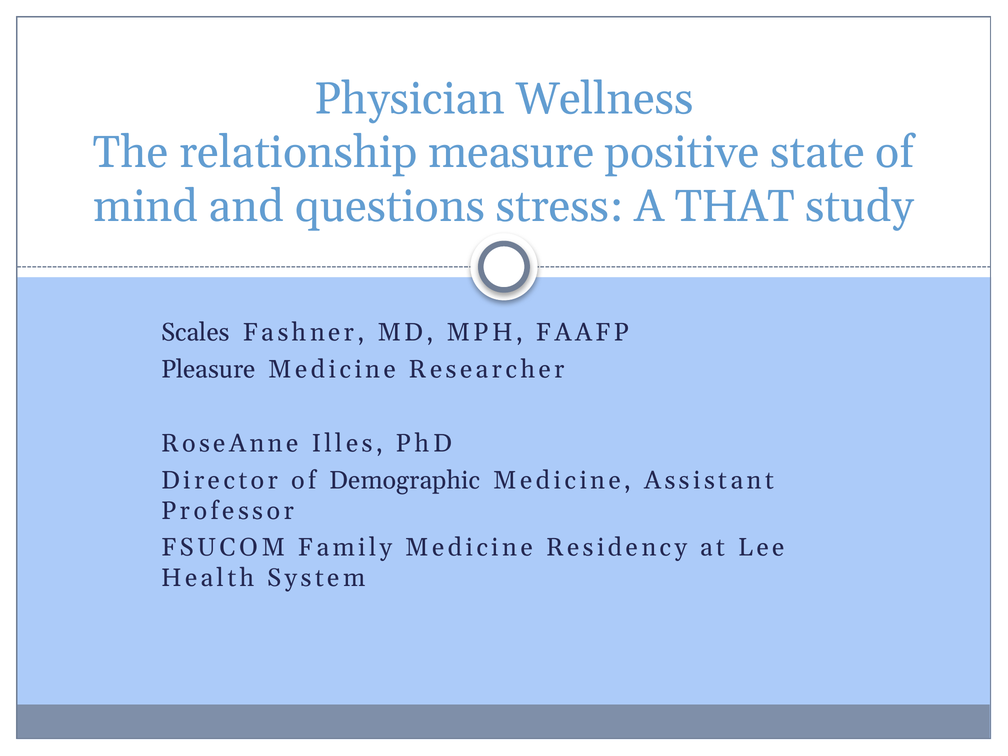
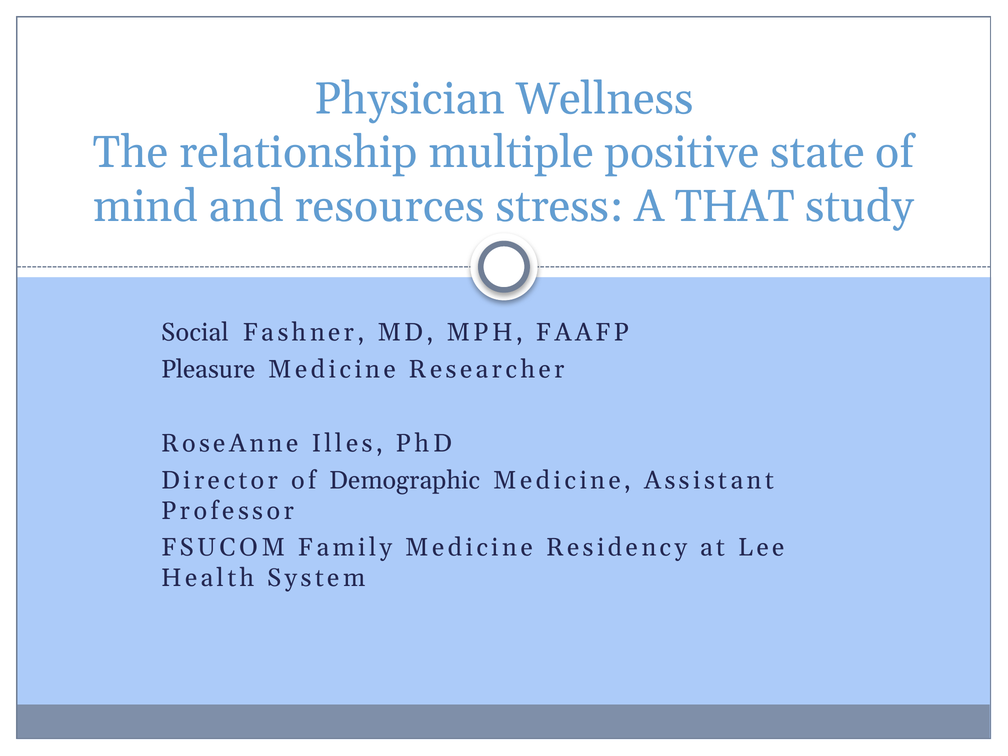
measure: measure -> multiple
questions: questions -> resources
Scales: Scales -> Social
